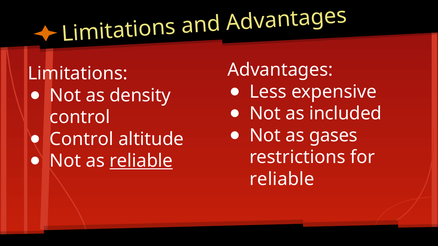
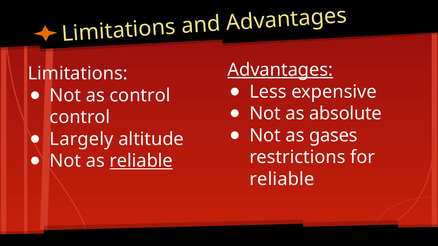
Advantages at (280, 70) underline: none -> present
as density: density -> control
included: included -> absolute
Control at (82, 139): Control -> Largely
